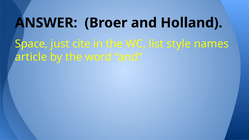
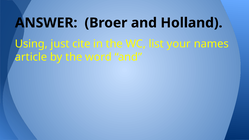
Space: Space -> Using
style: style -> your
